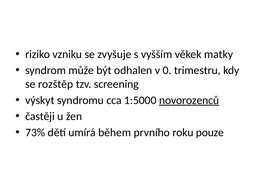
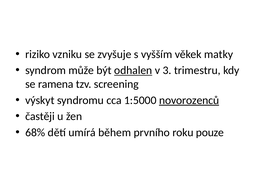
odhalen underline: none -> present
0: 0 -> 3
rozštěp: rozštěp -> ramena
73%: 73% -> 68%
